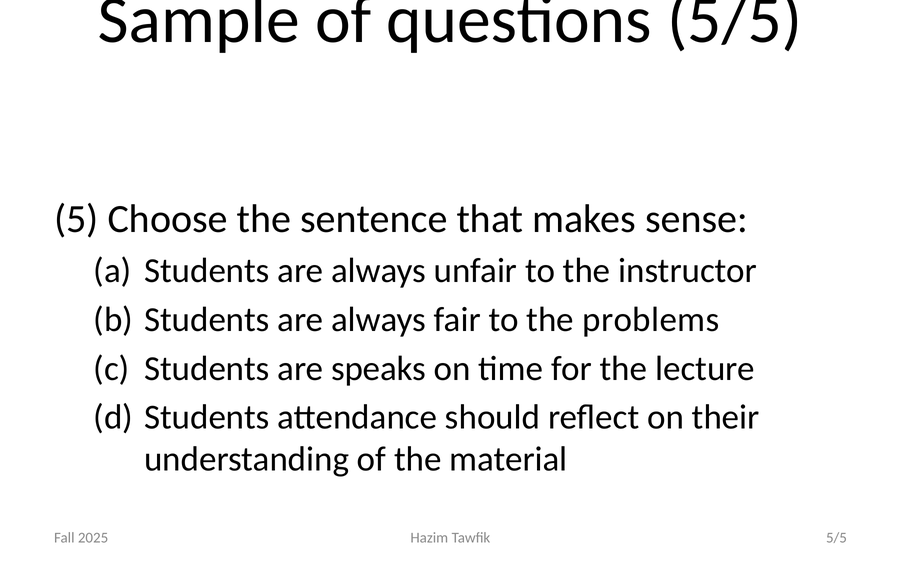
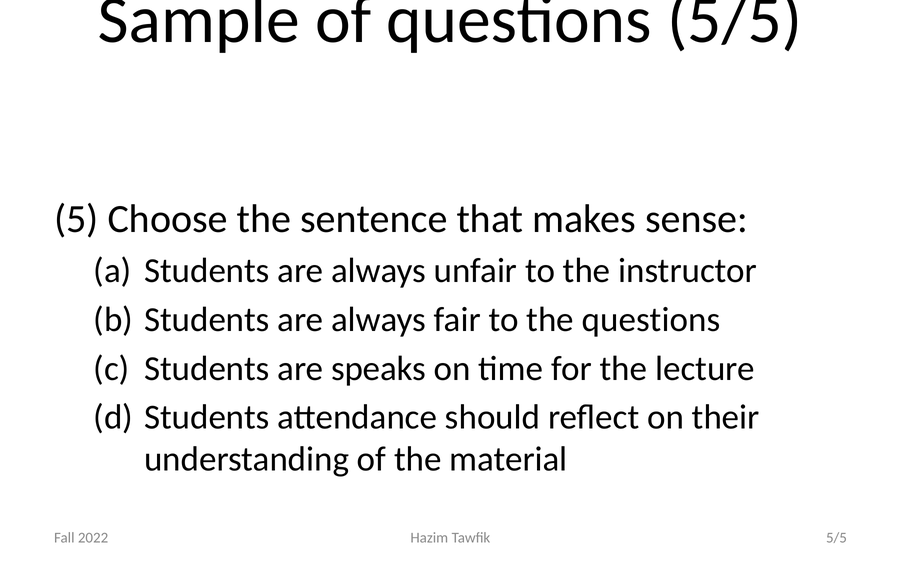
the problems: problems -> questions
2025: 2025 -> 2022
